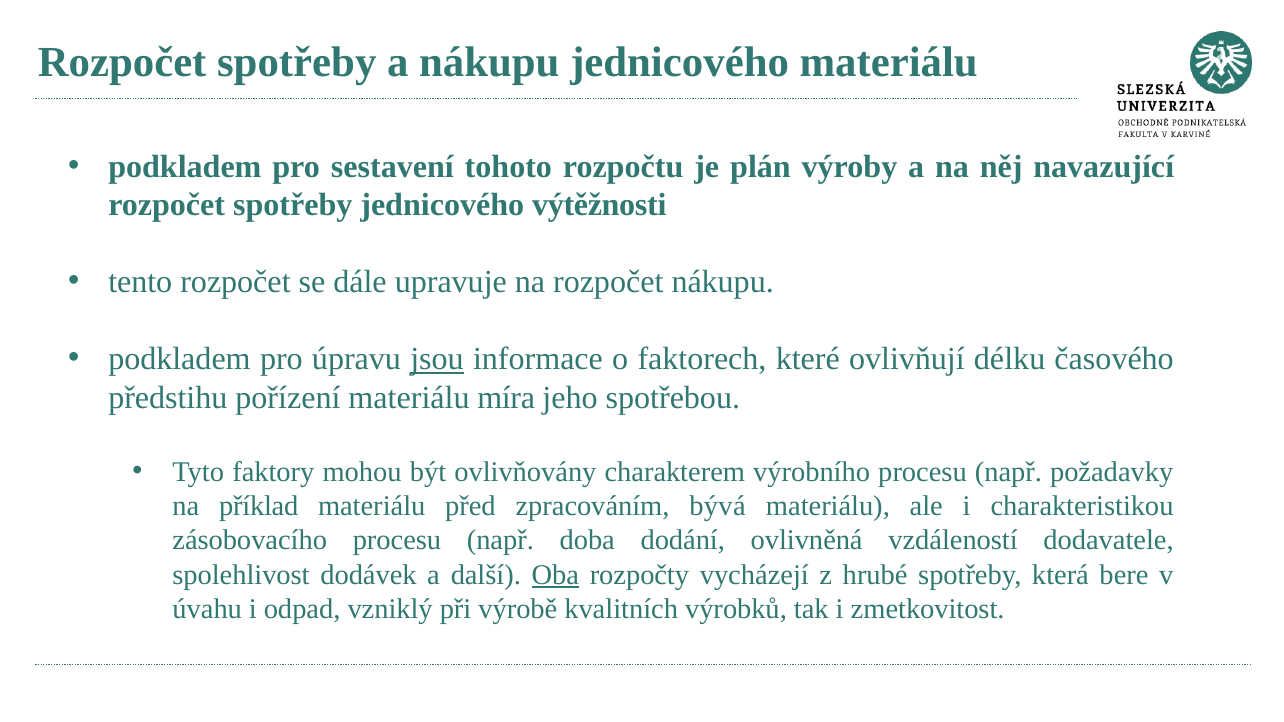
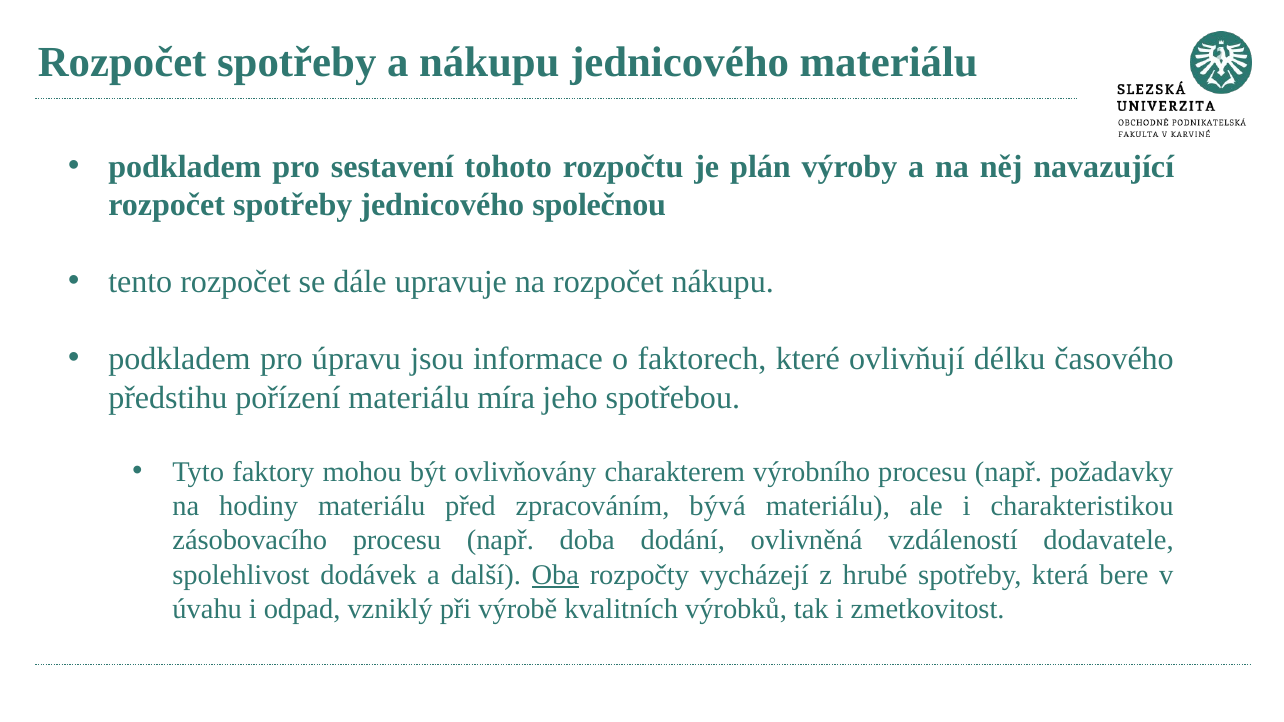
výtěžnosti: výtěžnosti -> společnou
jsou underline: present -> none
příklad: příklad -> hodiny
